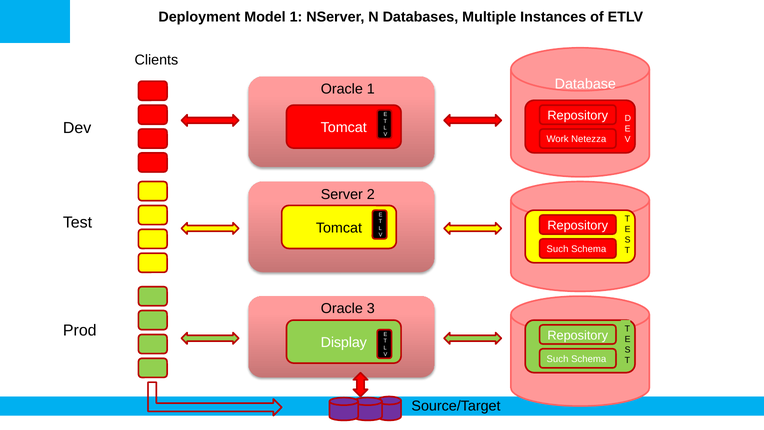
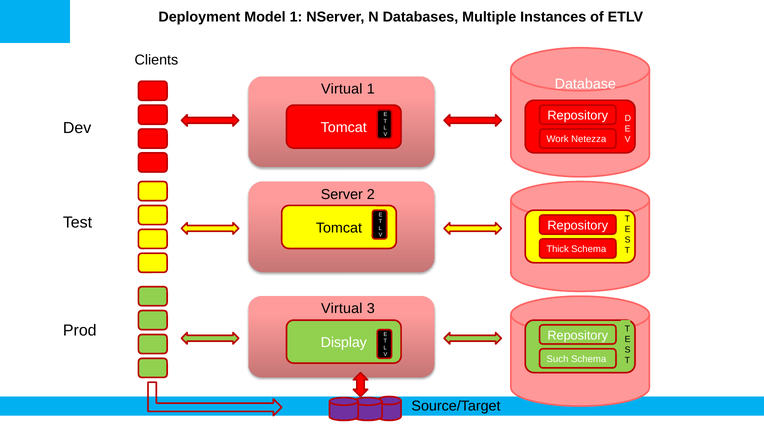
Oracle at (342, 89): Oracle -> Virtual
Such at (558, 249): Such -> Thick
Oracle at (342, 308): Oracle -> Virtual
